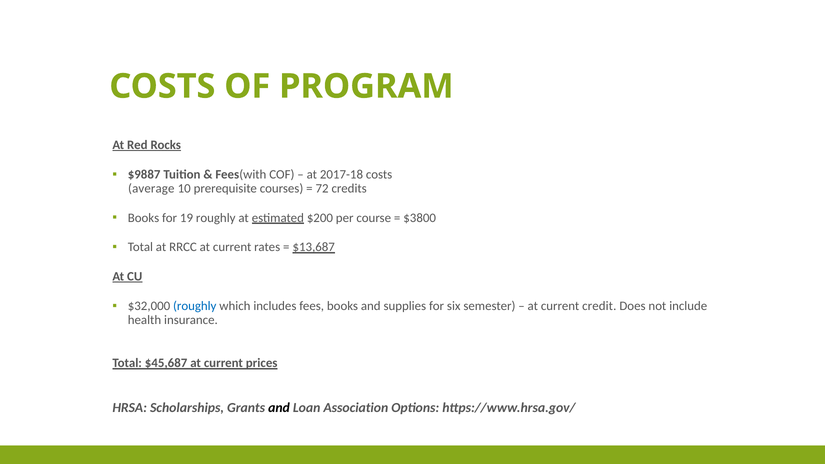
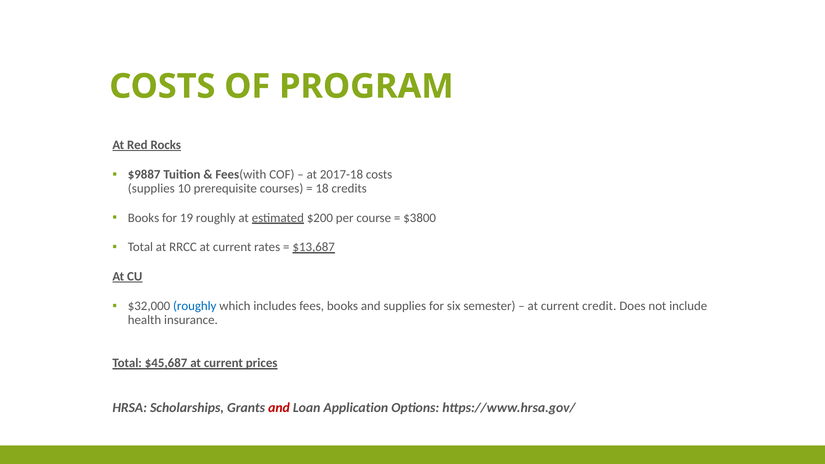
average at (151, 188): average -> supplies
72: 72 -> 18
and at (279, 408) colour: black -> red
Association: Association -> Application
